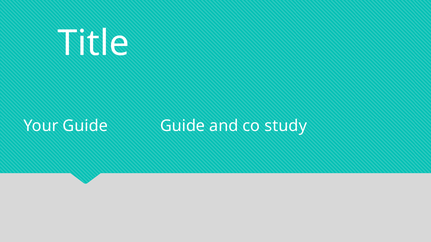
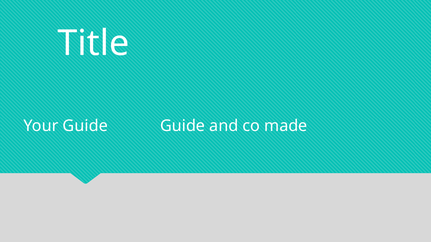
study: study -> made
